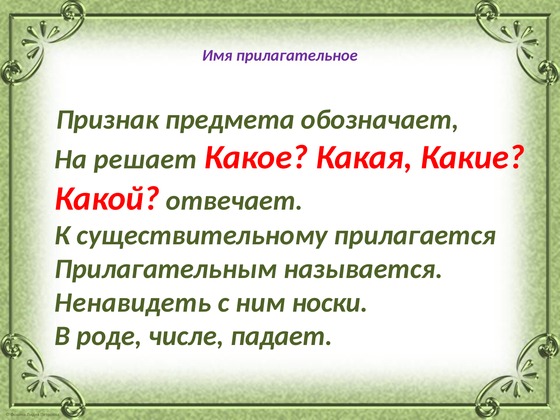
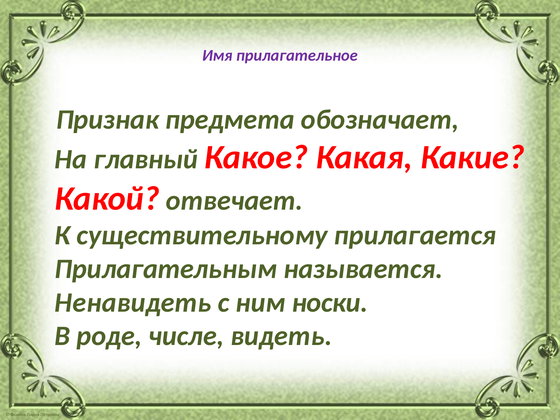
решает: решает -> главный
падает: падает -> видеть
